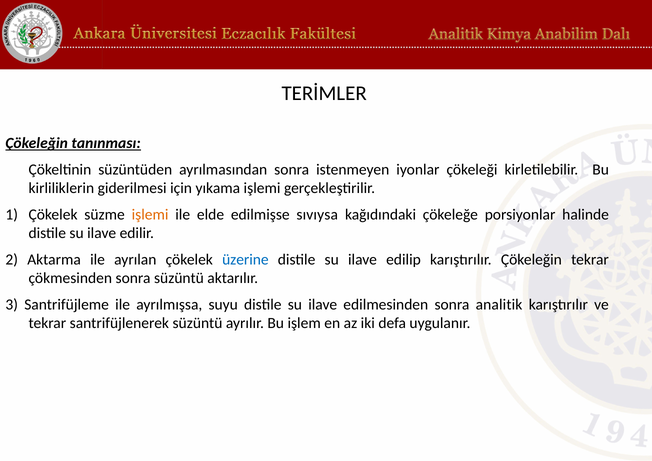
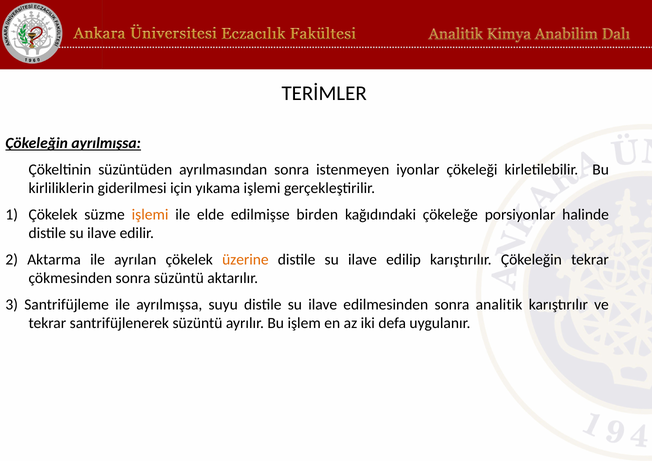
Çökeleğin tanınması: tanınması -> ayrılmışsa
sıvıysa: sıvıysa -> birden
üzerine colour: blue -> orange
